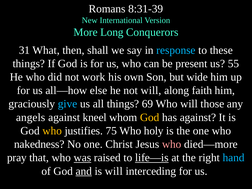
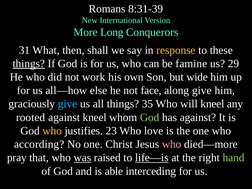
response colour: light blue -> yellow
things at (29, 64) underline: none -> present
present: present -> famine
55: 55 -> 29
not will: will -> face
along faith: faith -> give
69: 69 -> 35
will those: those -> kneel
angels: angels -> rooted
God at (150, 117) colour: yellow -> light green
75: 75 -> 23
holy: holy -> love
nakedness: nakedness -> according
hand colour: light blue -> light green
and underline: present -> none
is will: will -> able
